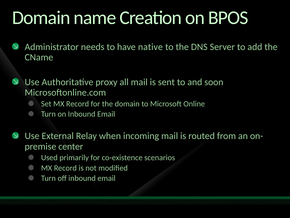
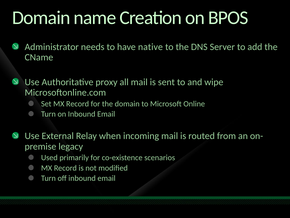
soon: soon -> wipe
center: center -> legacy
